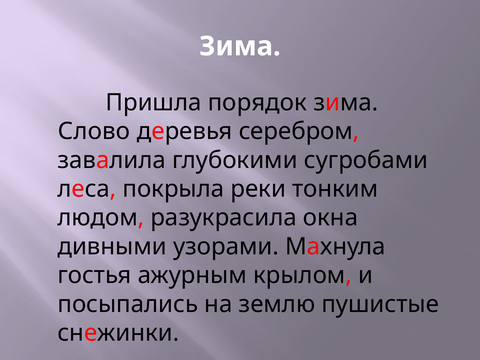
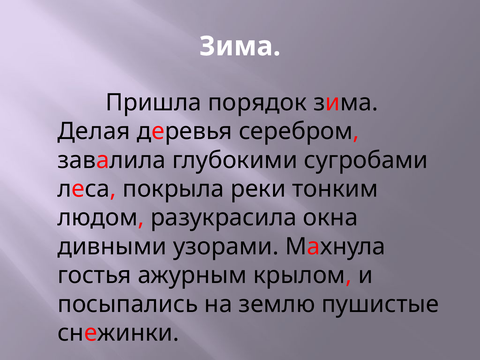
Слово: Слово -> Делая
